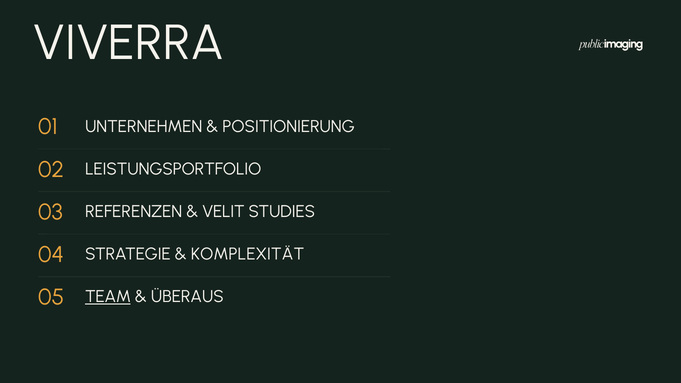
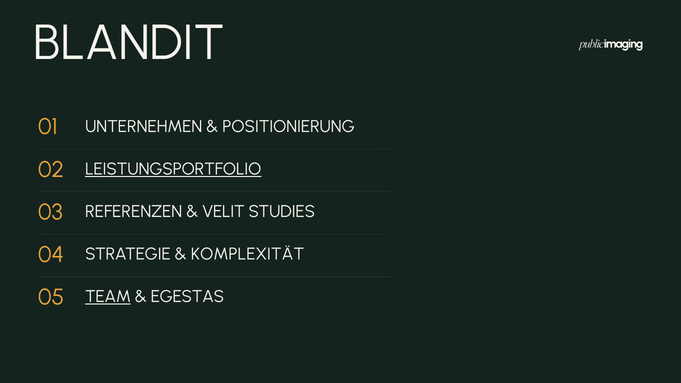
VIVERRA: VIVERRA -> BLANDIT
LEISTUNGSPORTFOLIO underline: none -> present
ÜBERAUS: ÜBERAUS -> EGESTAS
